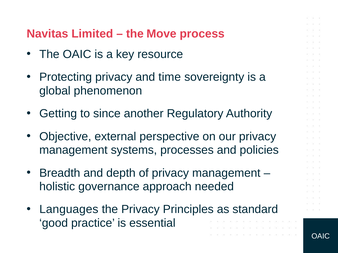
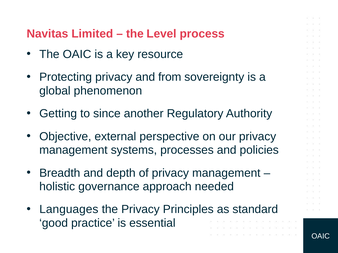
Move: Move -> Level
time: time -> from
